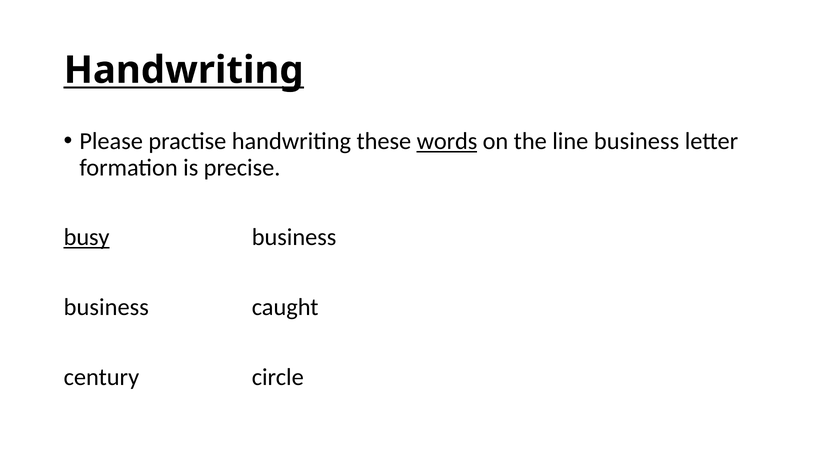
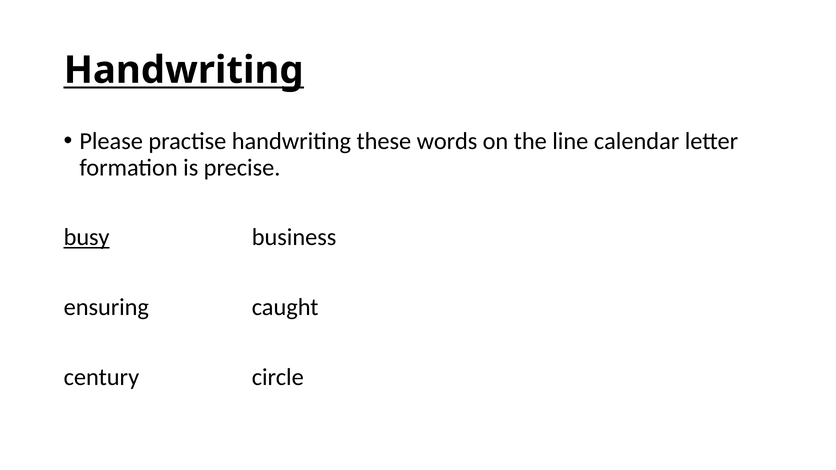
words underline: present -> none
line business: business -> calendar
business at (106, 308): business -> ensuring
